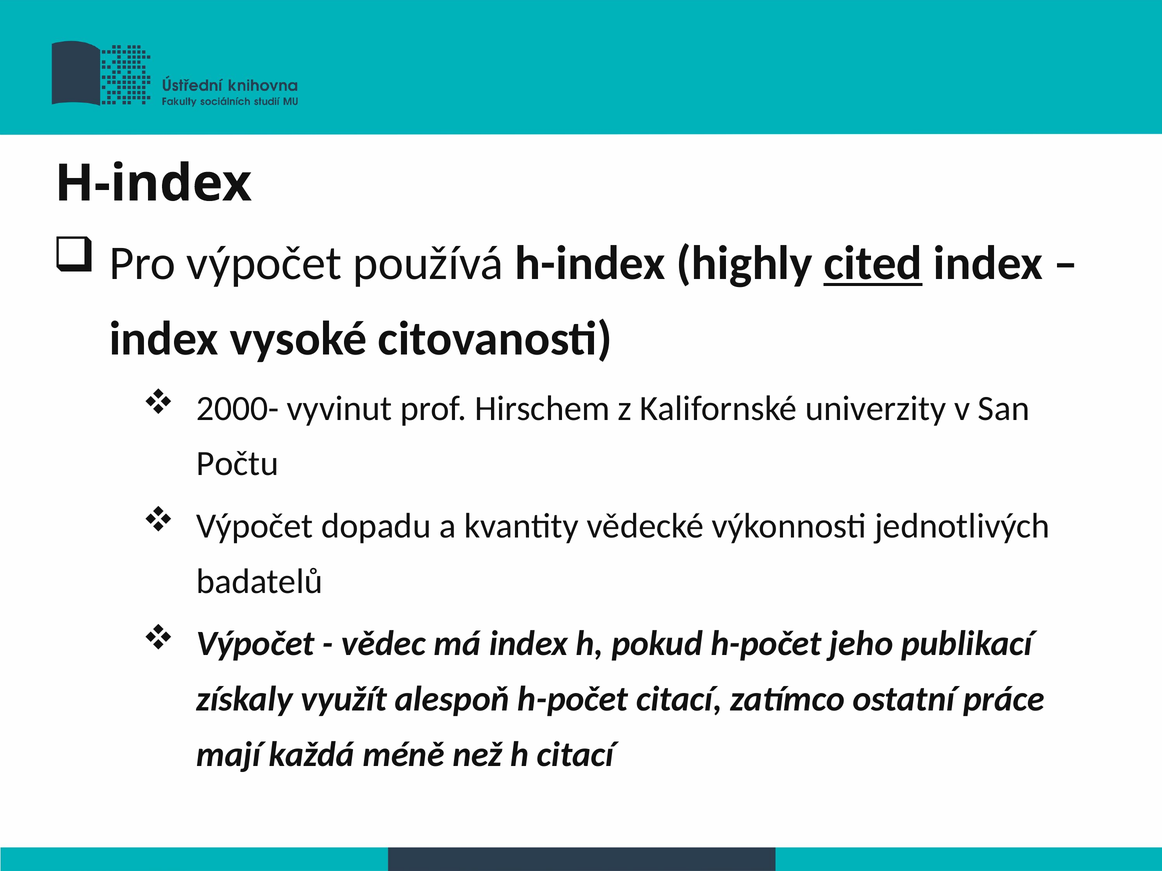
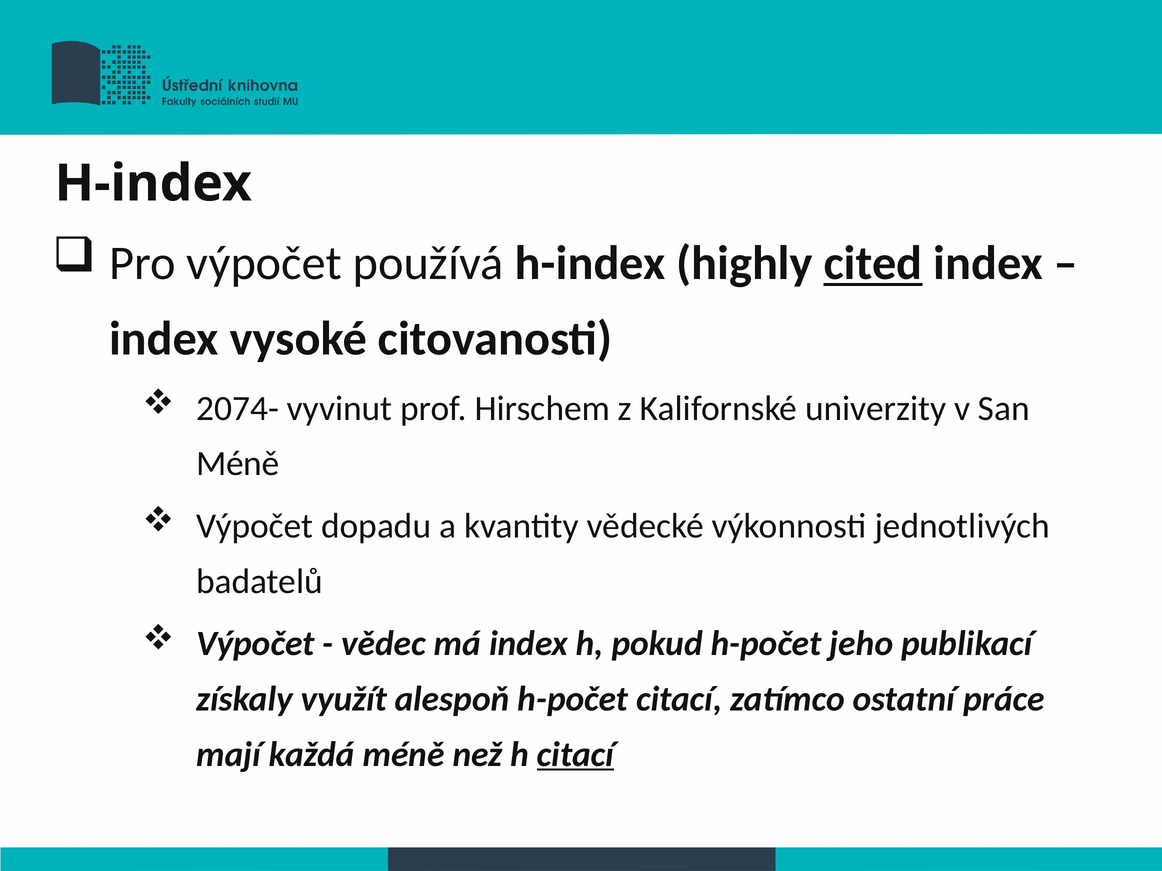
2000-: 2000- -> 2074-
Počtu at (238, 464): Počtu -> Méně
citací at (576, 755) underline: none -> present
